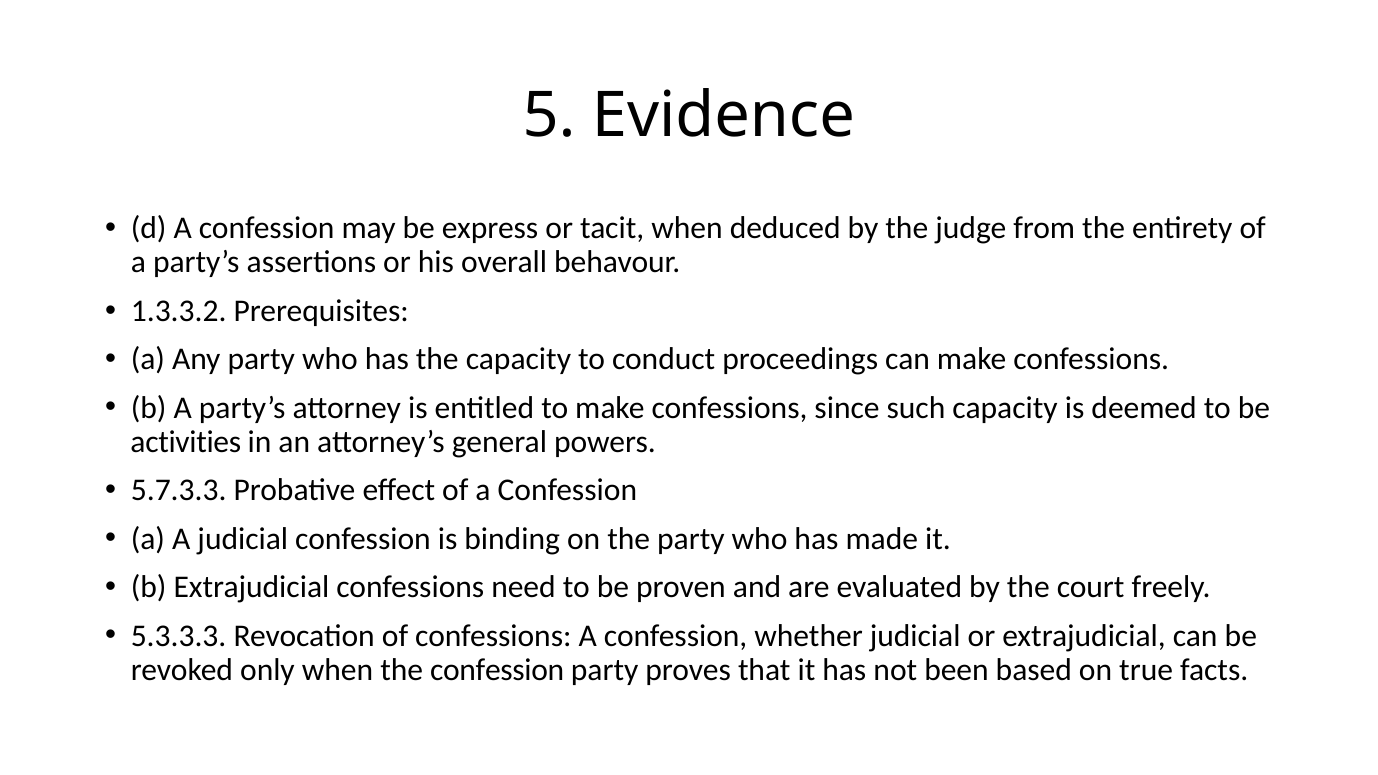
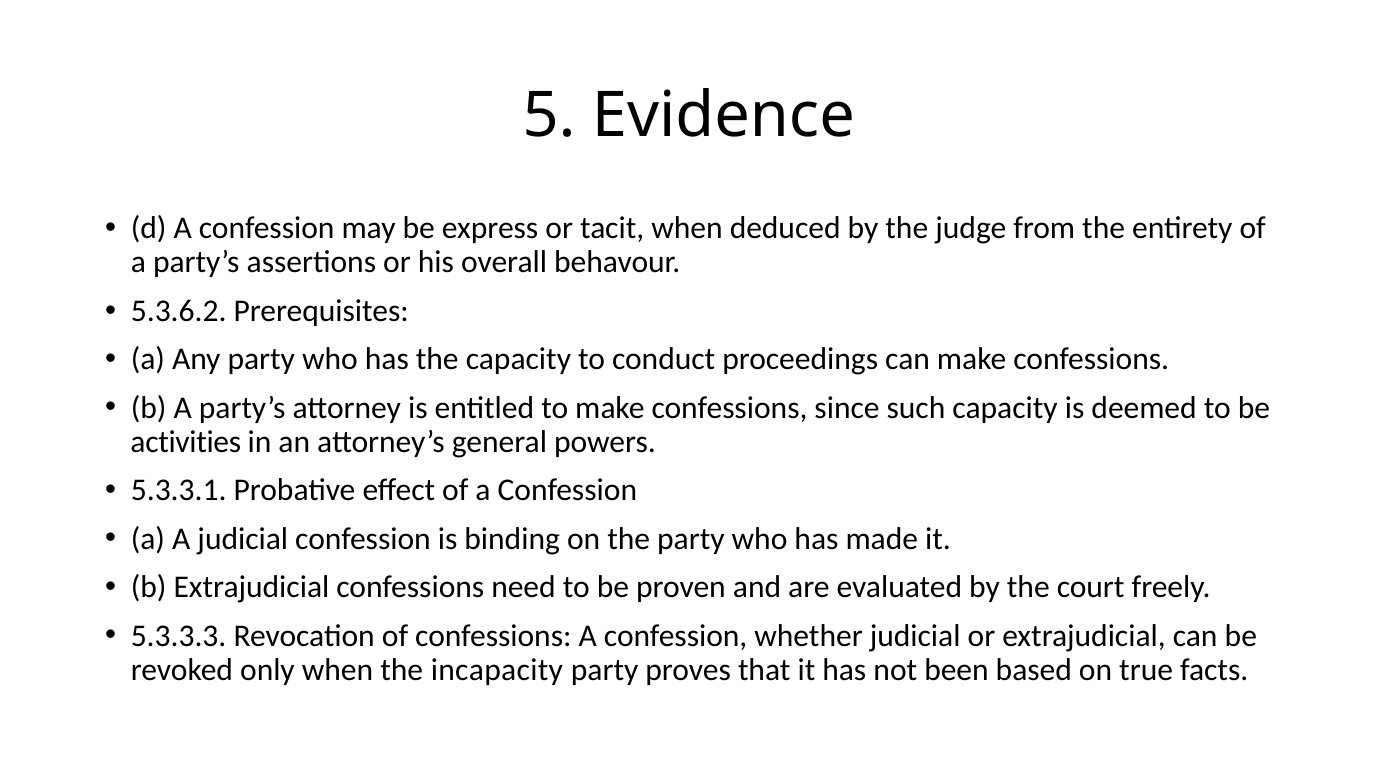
1.3.3.2: 1.3.3.2 -> 5.3.6.2
5.7.3.3: 5.7.3.3 -> 5.3.3.1
the confession: confession -> incapacity
